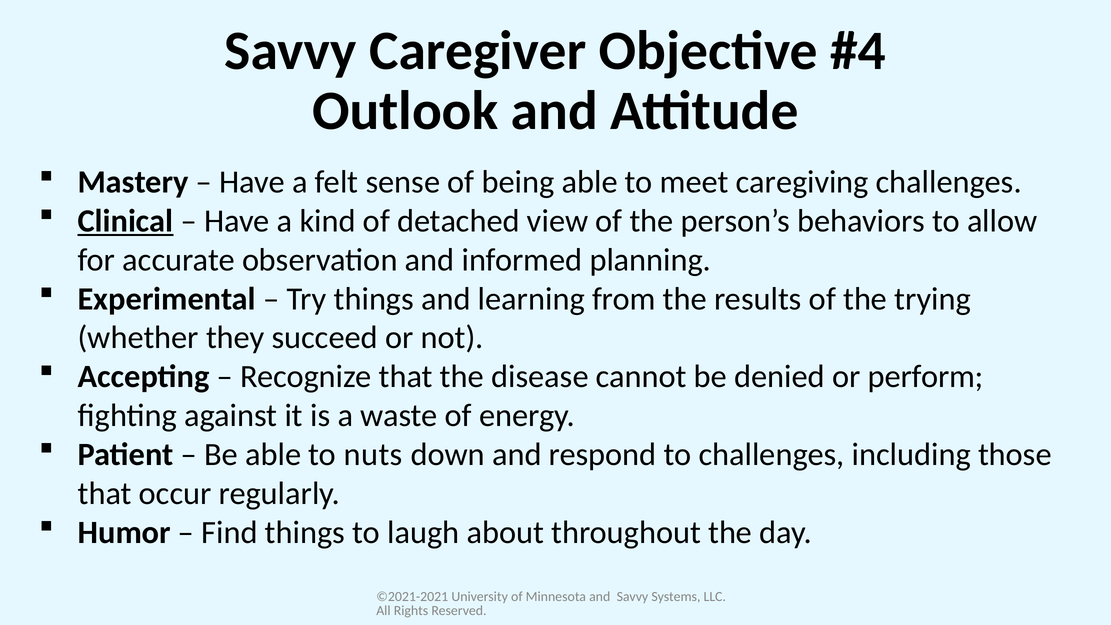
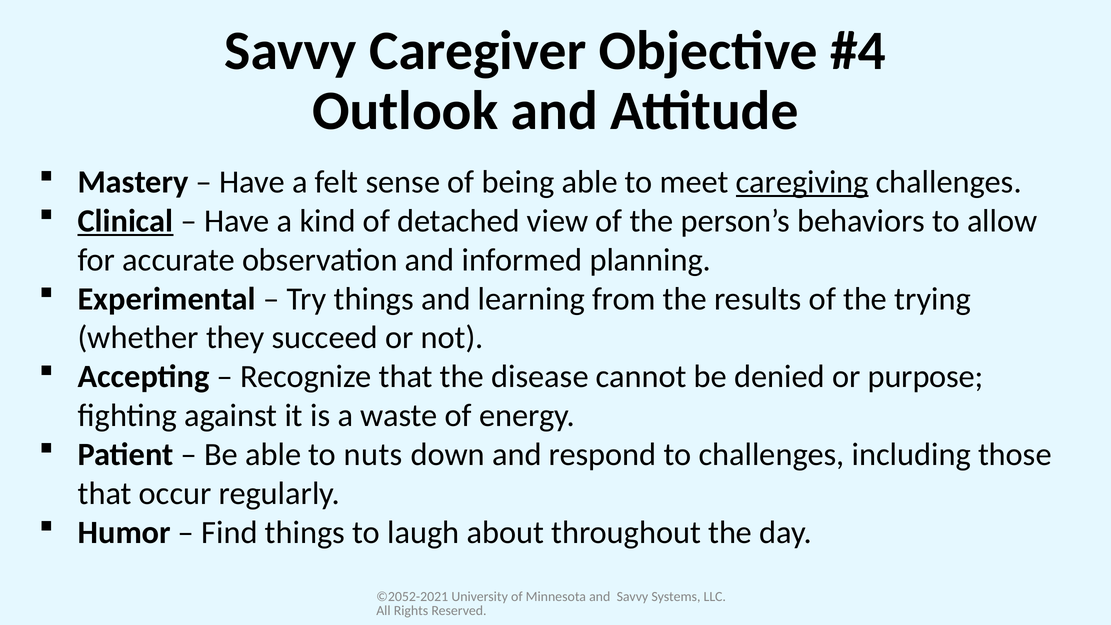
caregiving underline: none -> present
perform: perform -> purpose
©2021-2021: ©2021-2021 -> ©2052-2021
